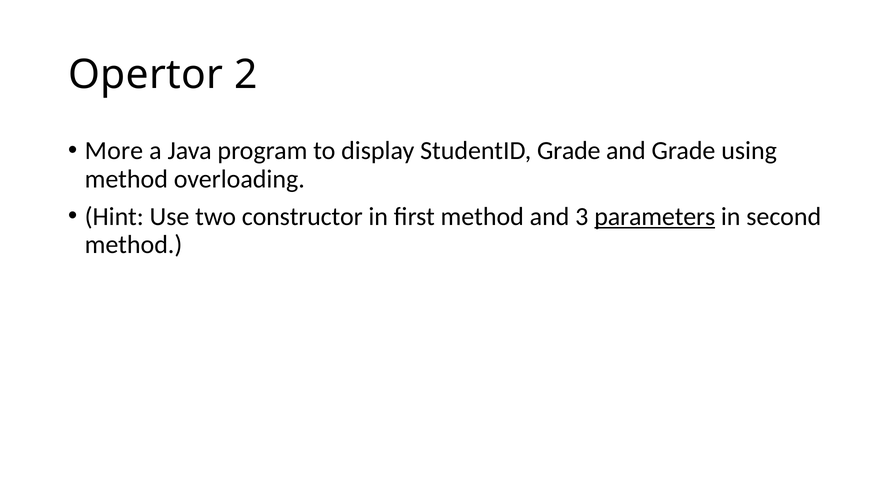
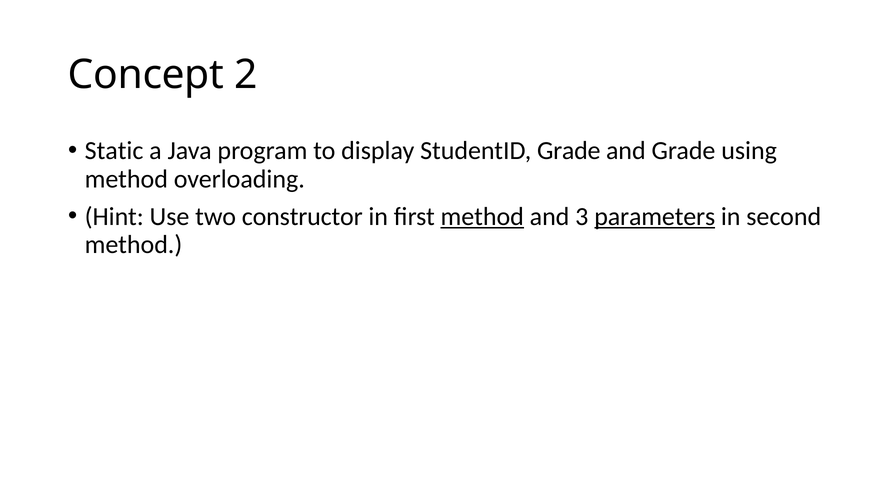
Opertor: Opertor -> Concept
More: More -> Static
method at (482, 216) underline: none -> present
